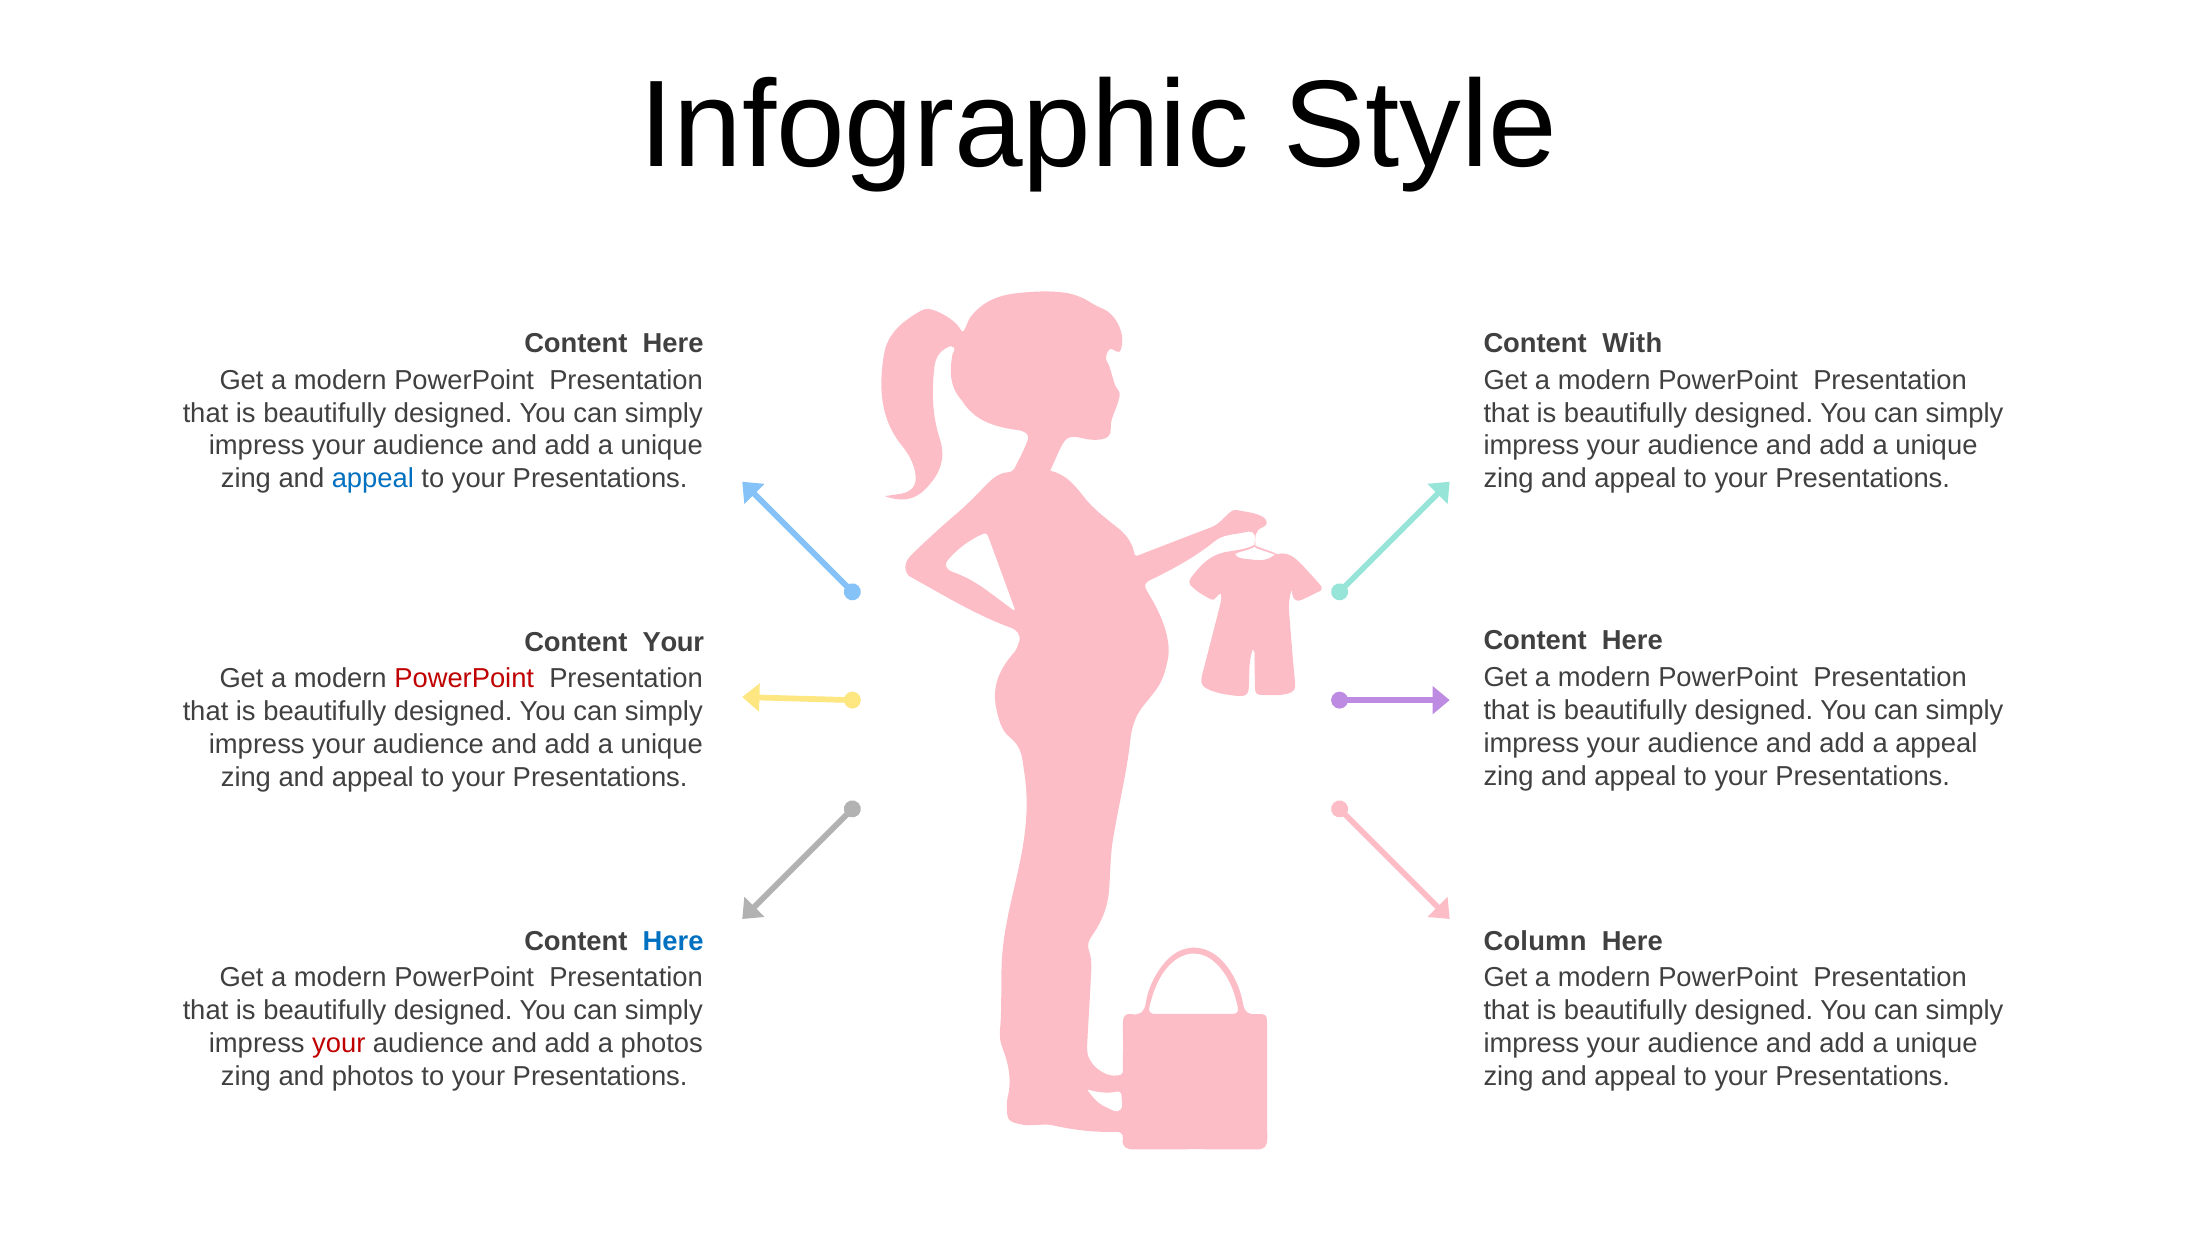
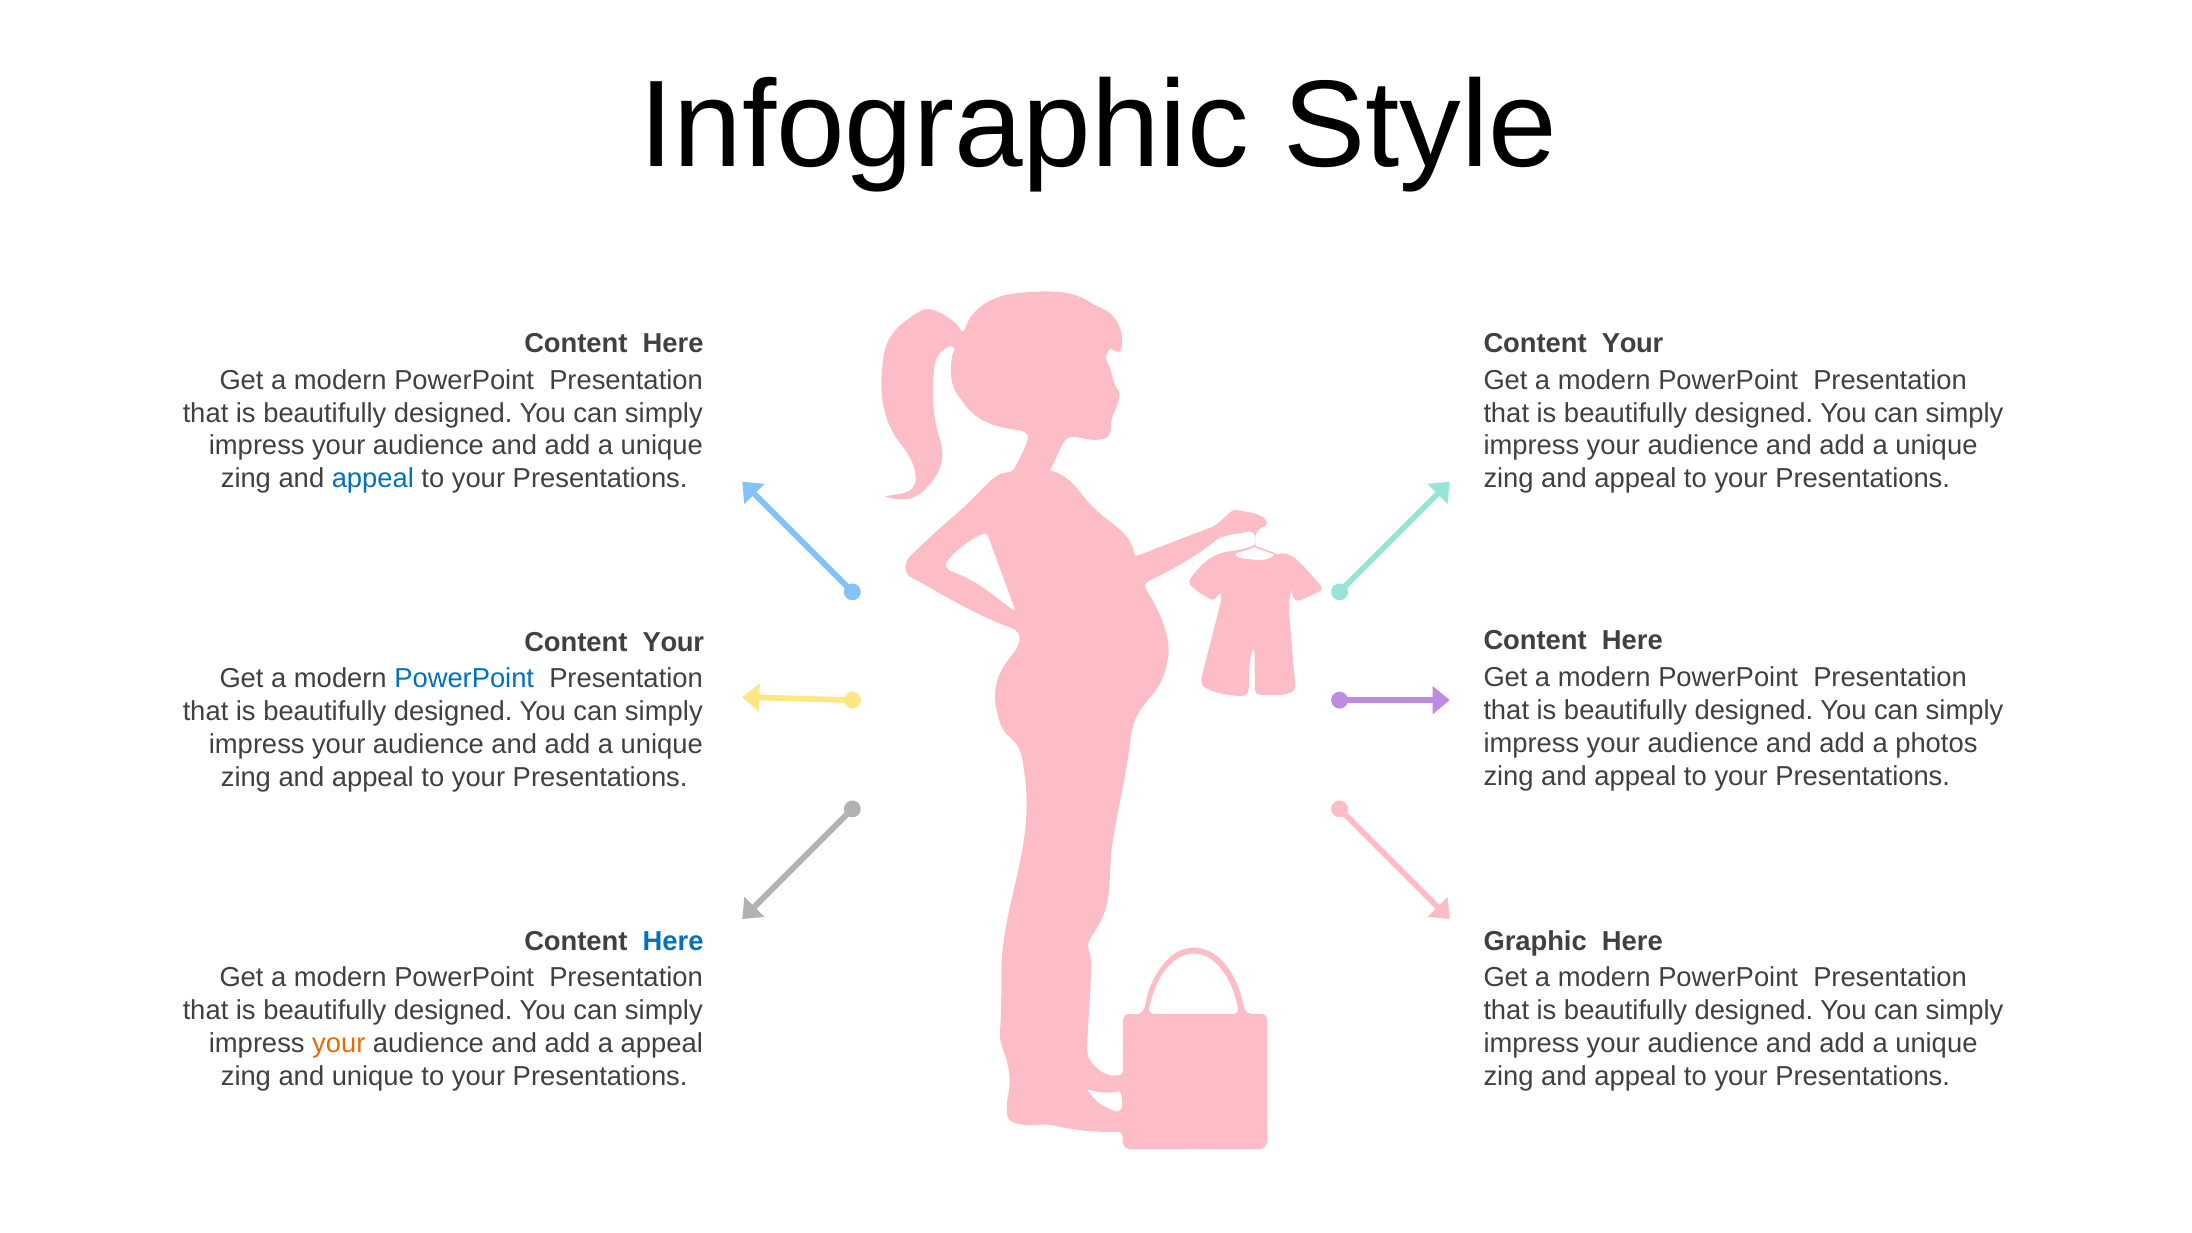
With at (1632, 343): With -> Your
PowerPoint at (464, 679) colour: red -> blue
a appeal: appeal -> photos
Column: Column -> Graphic
your at (339, 1044) colour: red -> orange
a photos: photos -> appeal
and photos: photos -> unique
